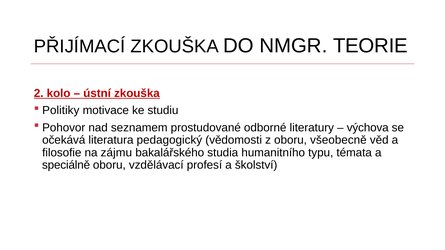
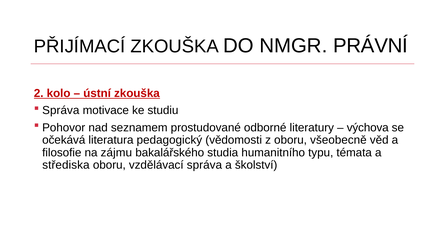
TEORIE: TEORIE -> PRÁVNÍ
Politiky at (61, 111): Politiky -> Správa
speciálně: speciálně -> střediska
vzdělávací profesí: profesí -> správa
